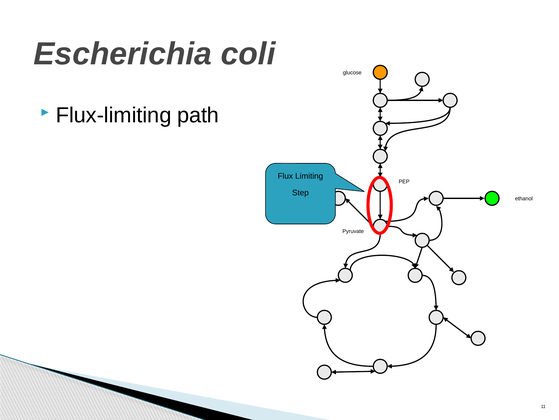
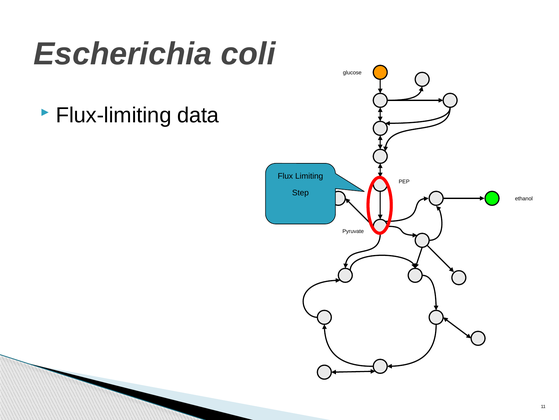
path: path -> data
